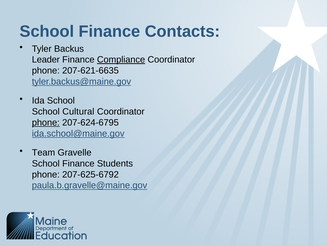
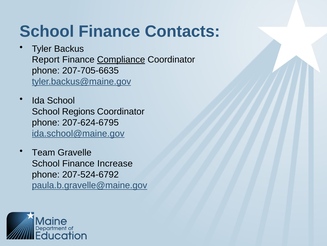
Leader: Leader -> Report
207-621-6635: 207-621-6635 -> 207-705-6635
Cultural: Cultural -> Regions
phone at (46, 122) underline: present -> none
Students: Students -> Increase
207-625-6792: 207-625-6792 -> 207-524-6792
